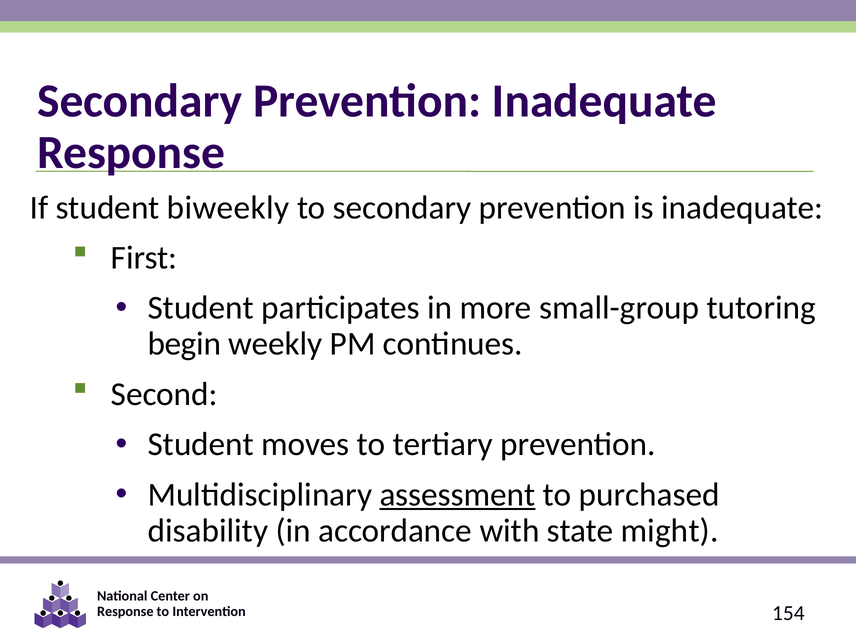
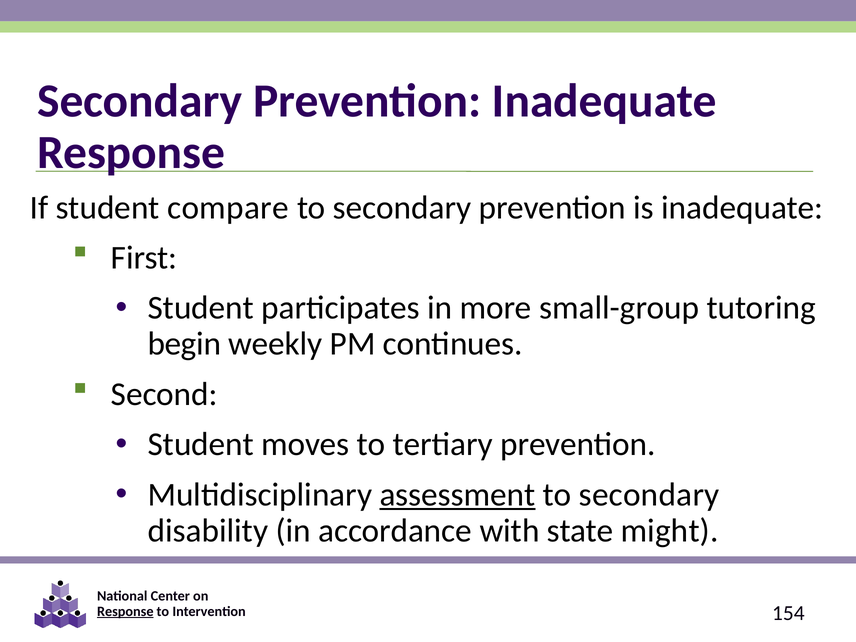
biweekly: biweekly -> compare
purchased at (649, 495): purchased -> secondary
Response at (125, 611) underline: none -> present
